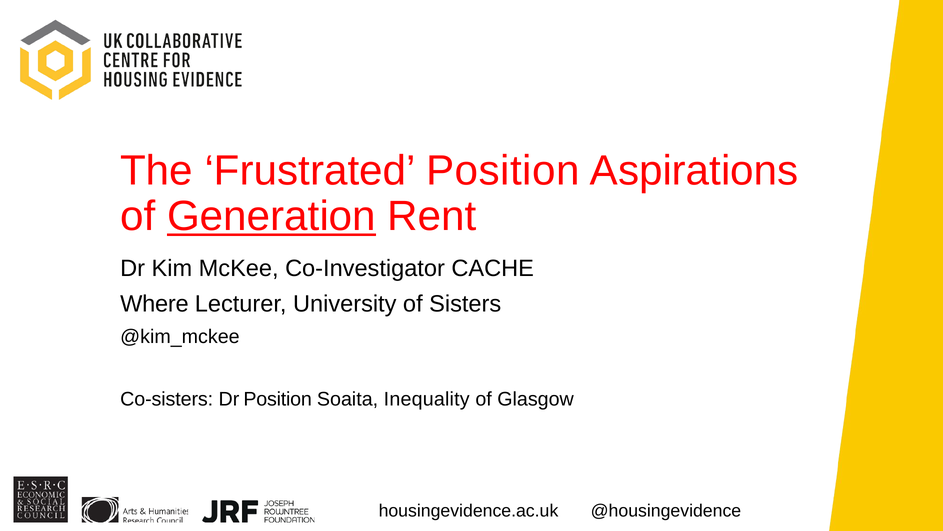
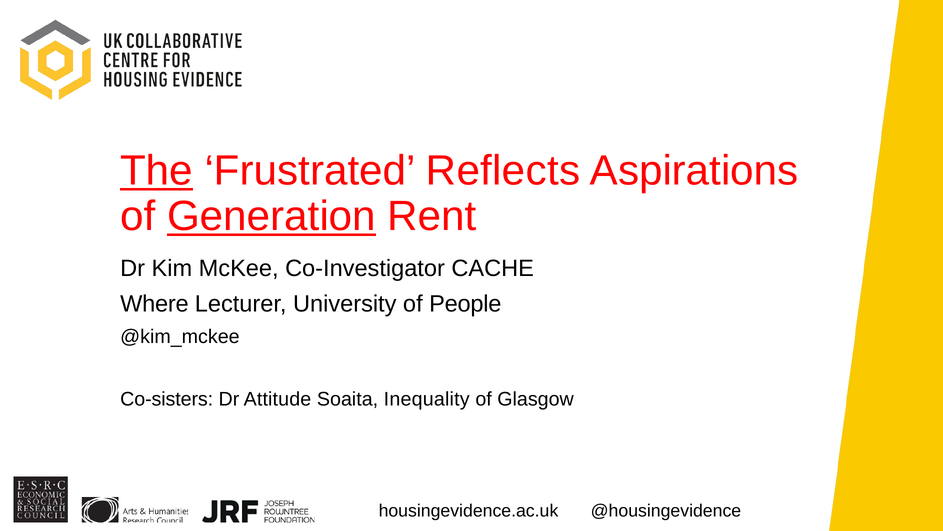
The underline: none -> present
Frustrated Position: Position -> Reflects
Sisters: Sisters -> People
Dr Position: Position -> Attitude
